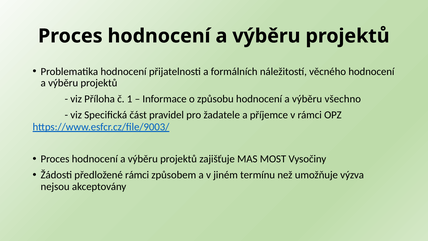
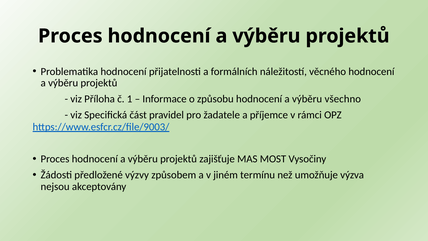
předložené rámci: rámci -> výzvy
